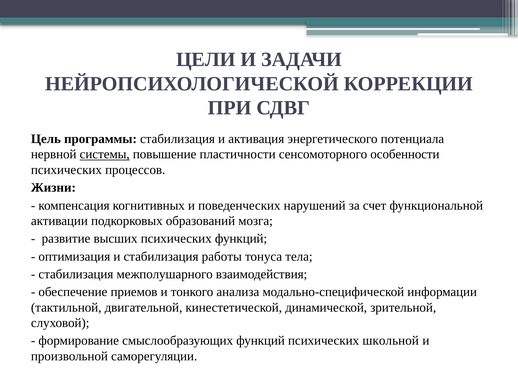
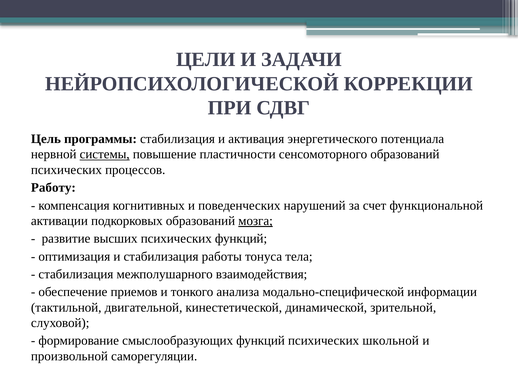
сенсомоторного особенности: особенности -> образований
Жизни: Жизни -> Работу
мозга underline: none -> present
